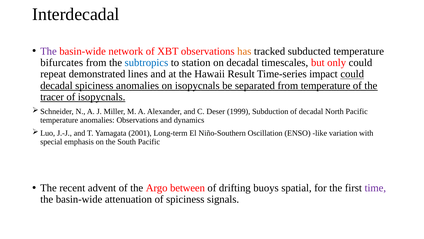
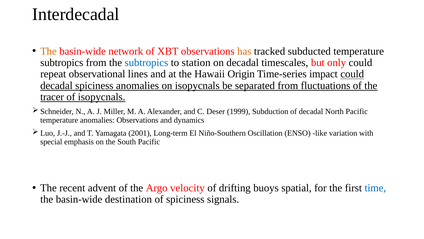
The at (49, 51) colour: purple -> orange
bifurcates at (62, 63): bifurcates -> subtropics
demonstrated: demonstrated -> observational
Result: Result -> Origin
from temperature: temperature -> fluctuations
between: between -> velocity
time colour: purple -> blue
attenuation: attenuation -> destination
